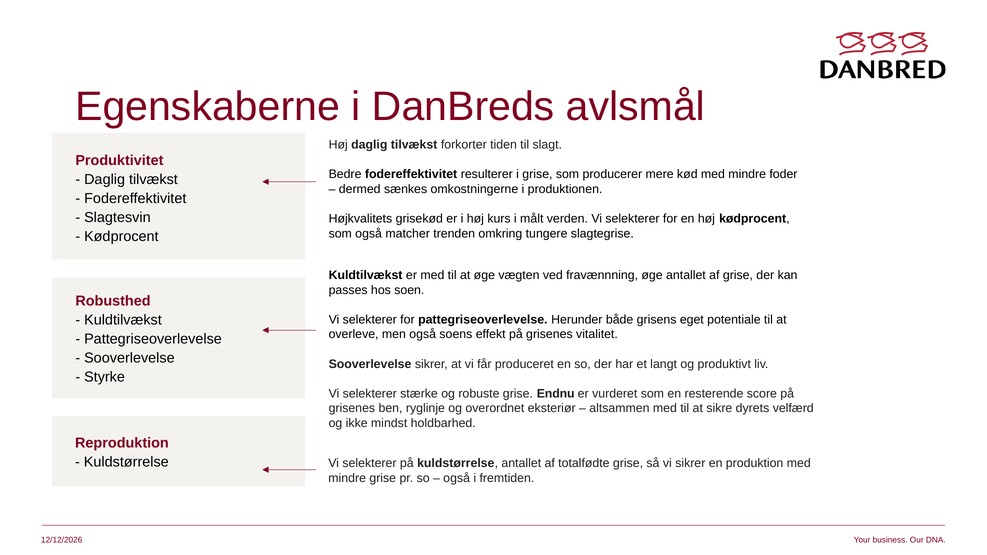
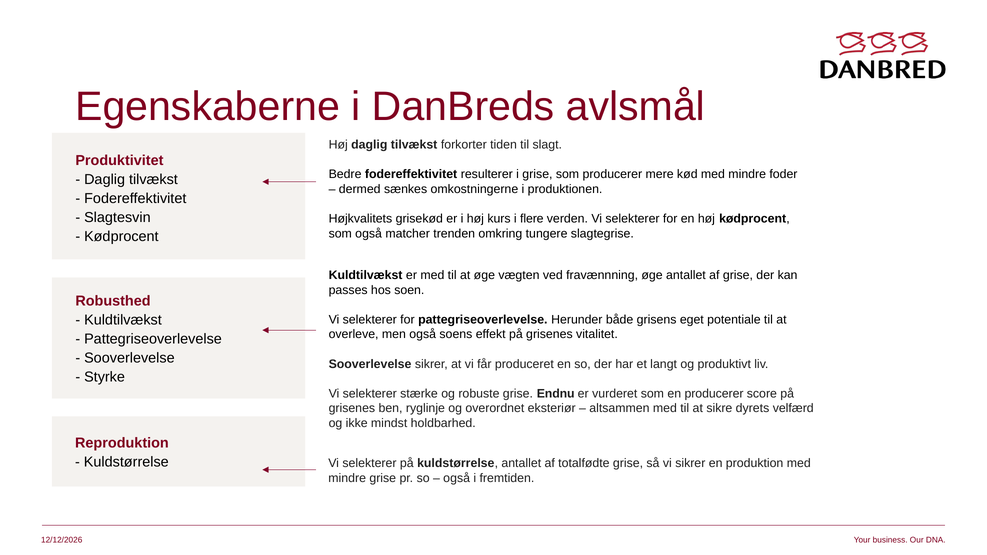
målt: målt -> flere
en resterende: resterende -> producerer
